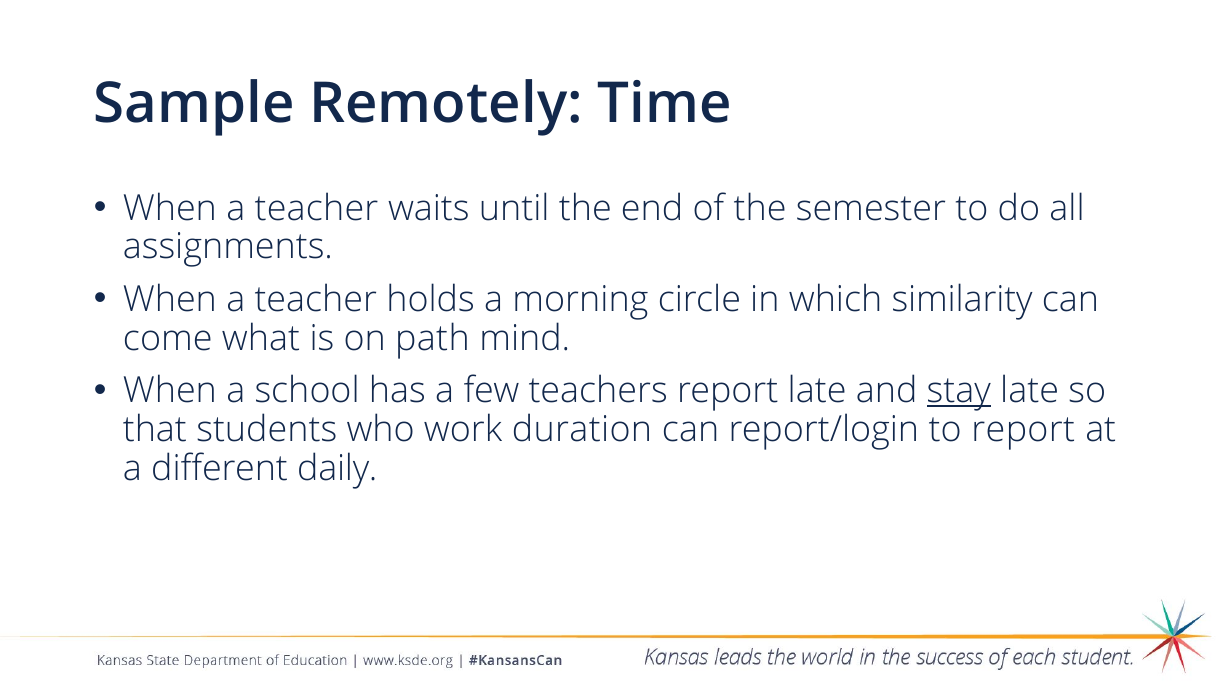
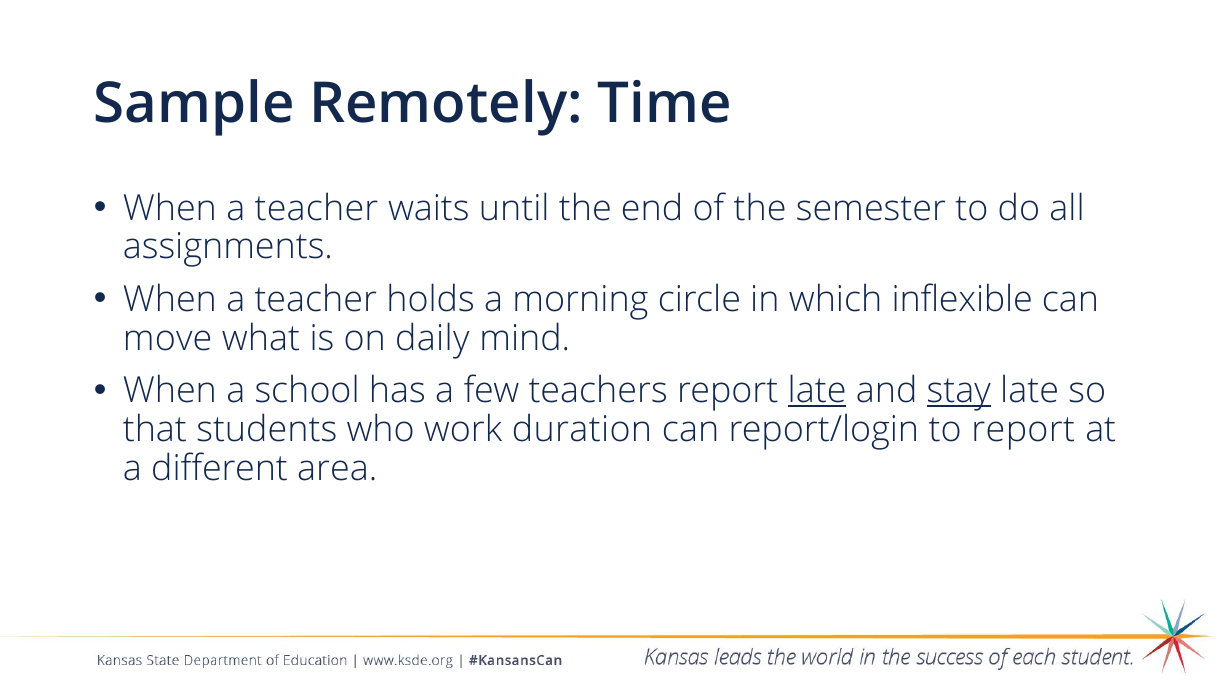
similarity: similarity -> inflexible
come: come -> move
path: path -> daily
late at (817, 391) underline: none -> present
daily: daily -> area
